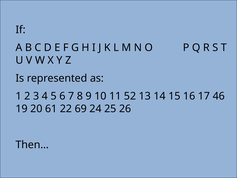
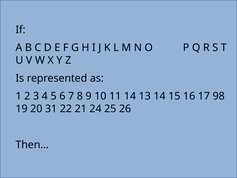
11 52: 52 -> 14
46: 46 -> 98
61: 61 -> 31
69: 69 -> 21
